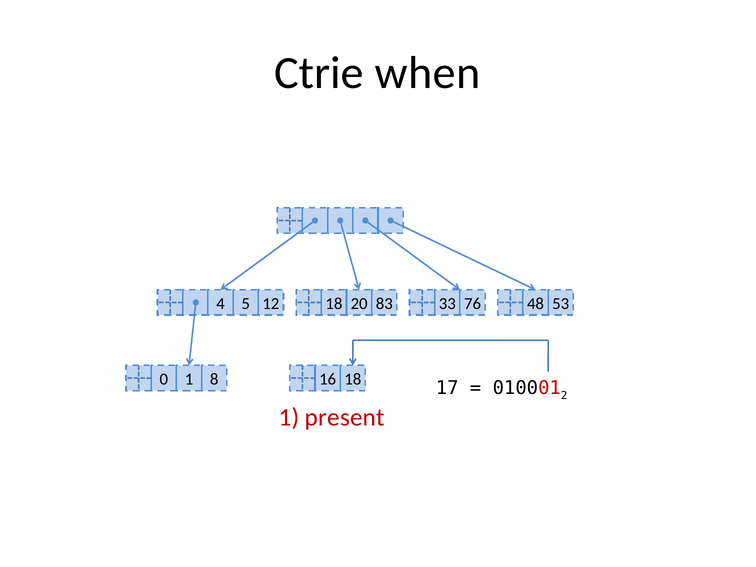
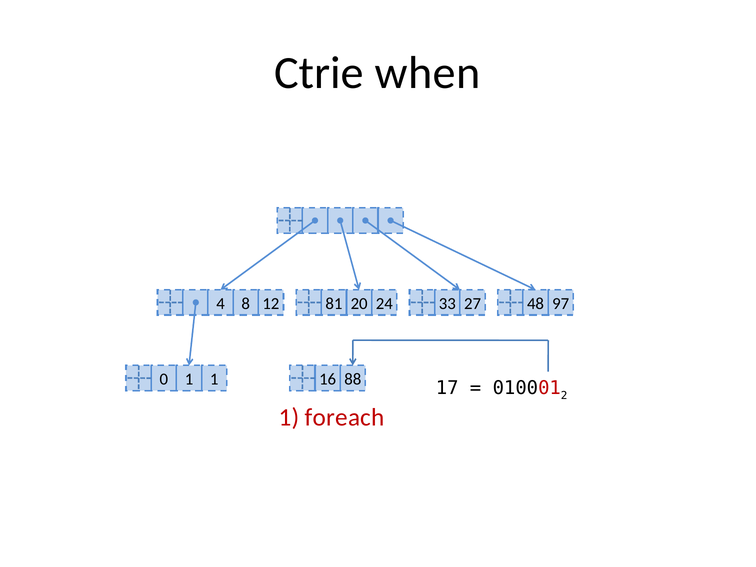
5: 5 -> 8
12 18: 18 -> 81
83: 83 -> 24
76: 76 -> 27
53: 53 -> 97
1 8: 8 -> 1
16 18: 18 -> 88
present: present -> foreach
